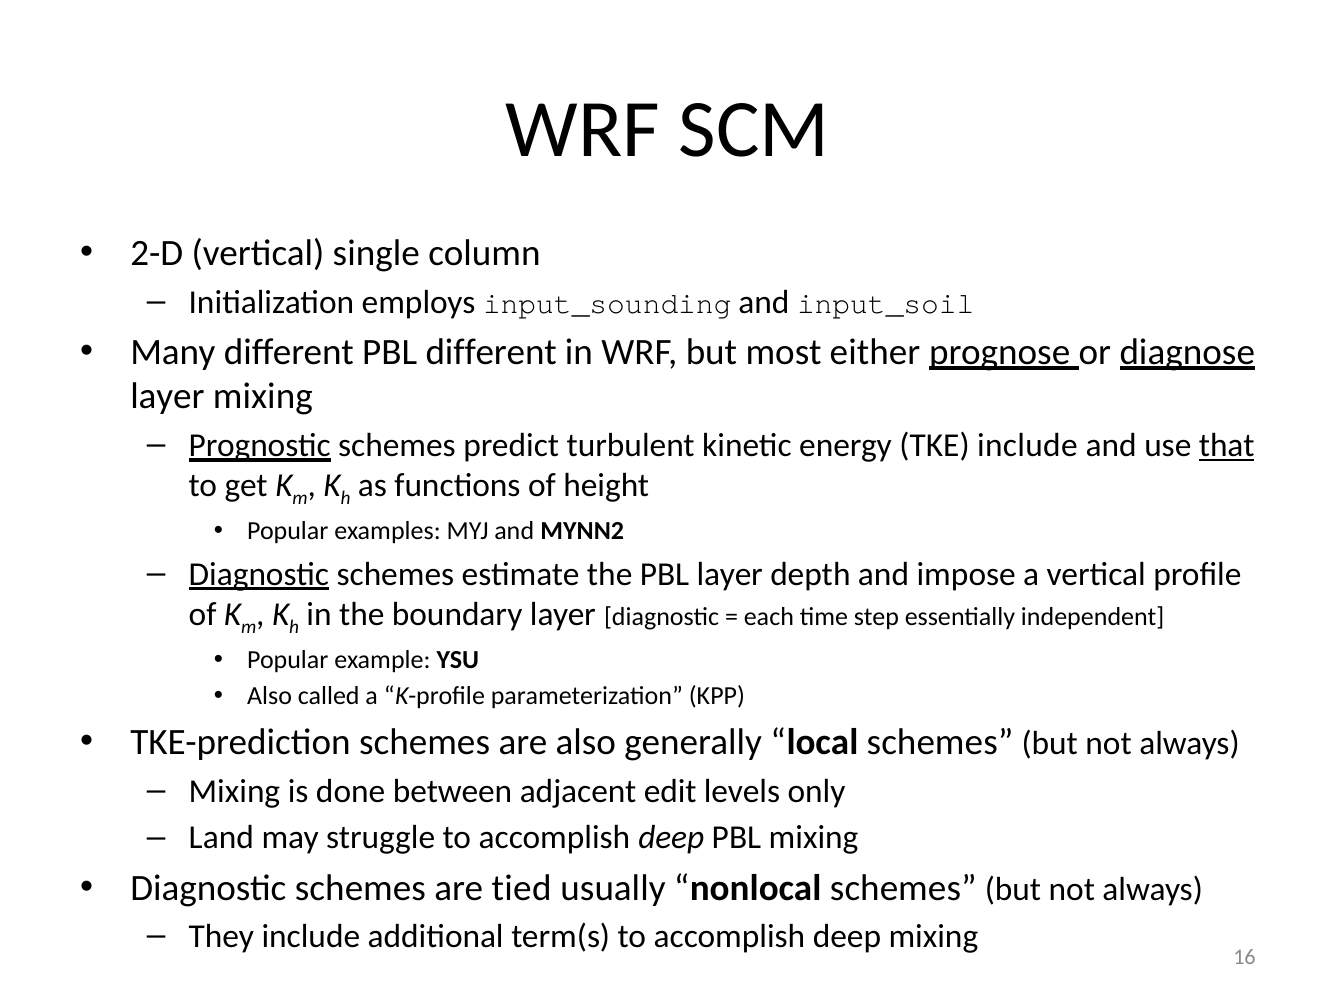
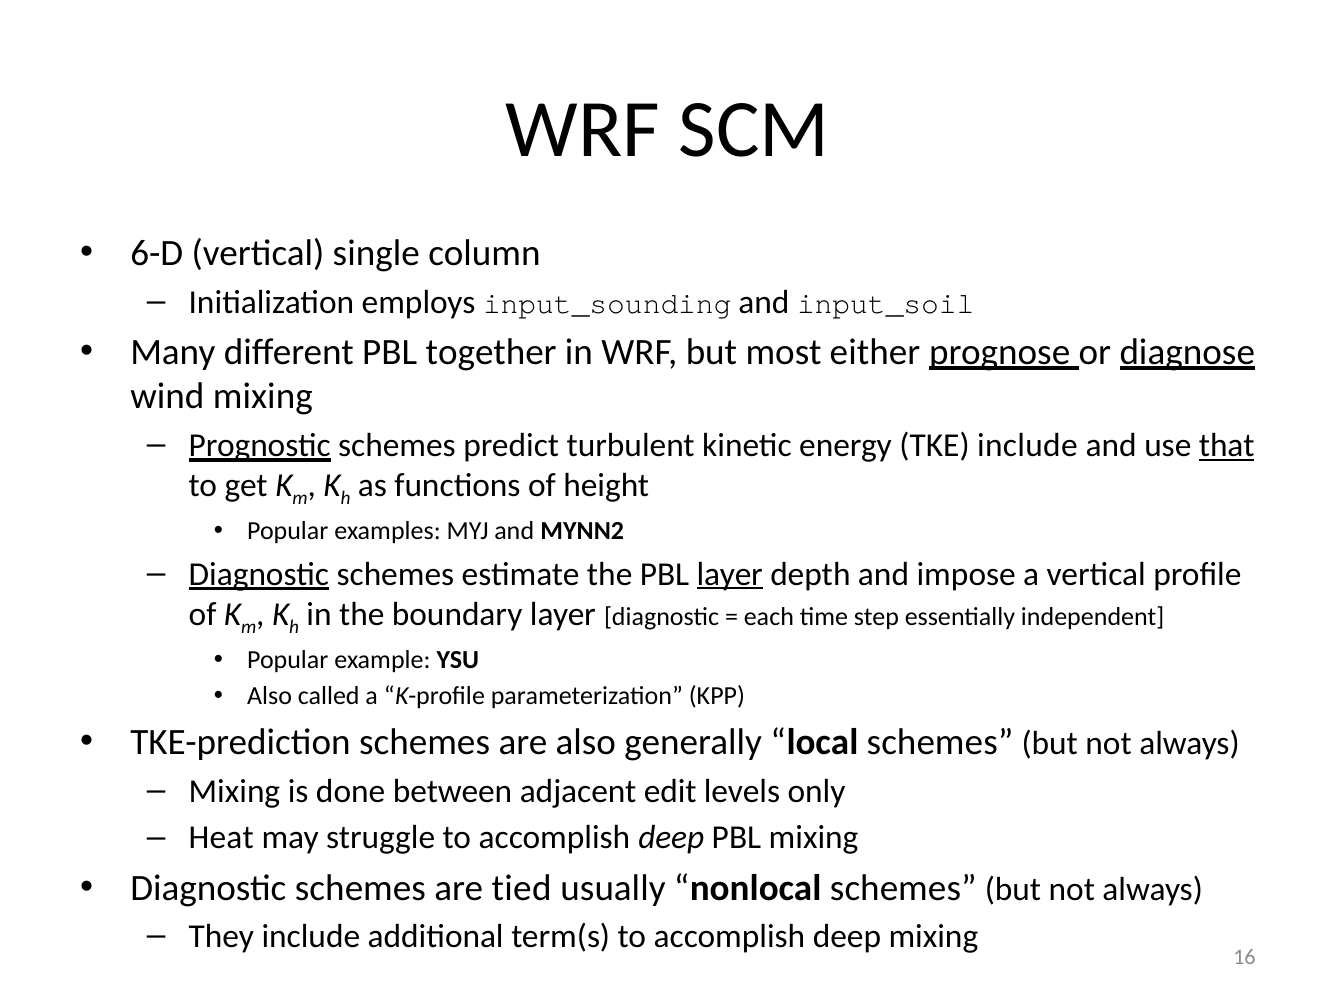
2-D: 2-D -> 6-D
PBL different: different -> together
layer at (167, 397): layer -> wind
layer at (730, 574) underline: none -> present
Land: Land -> Heat
